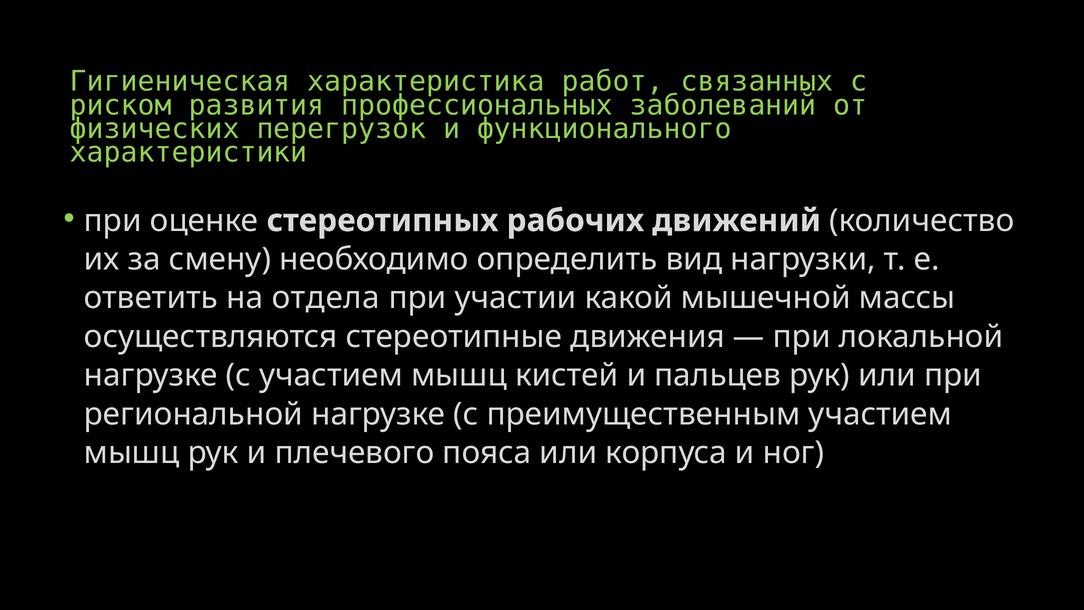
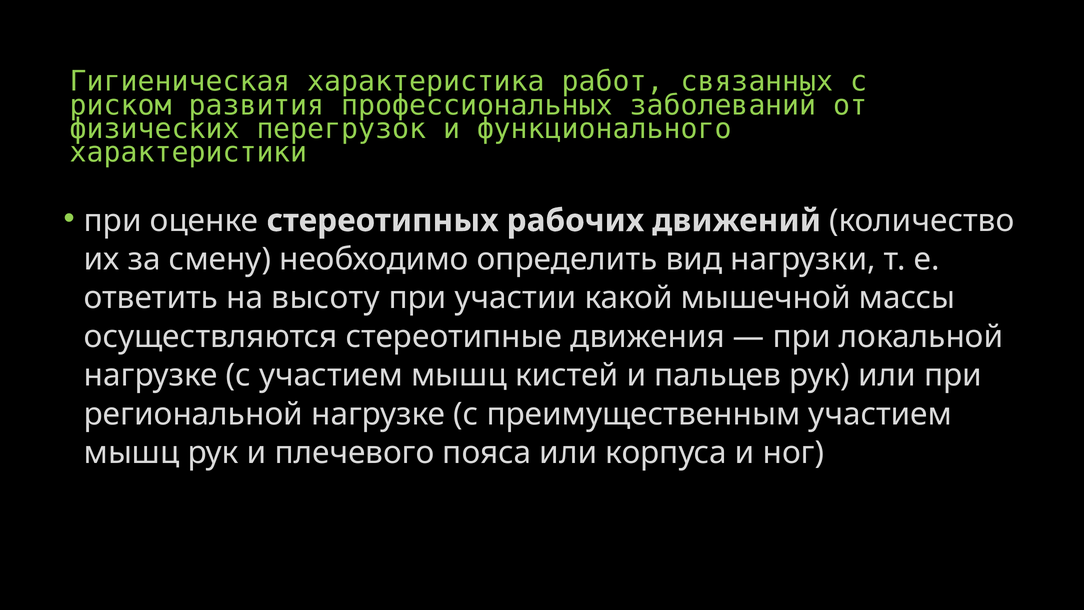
отдела: отдела -> высоту
